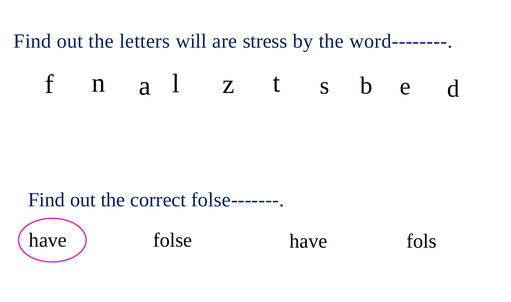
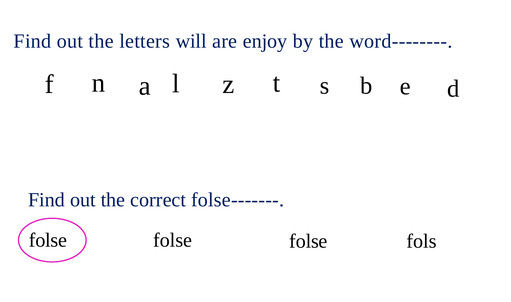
stress: stress -> enjoy
have at (48, 240): have -> folse
have at (308, 241): have -> folse
